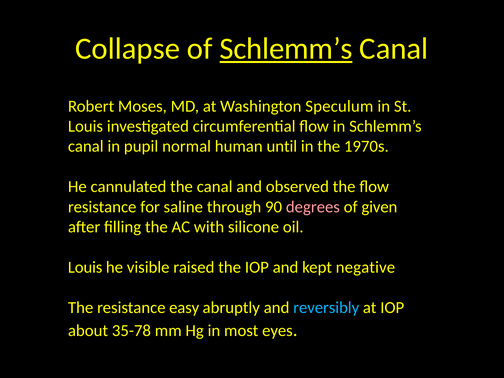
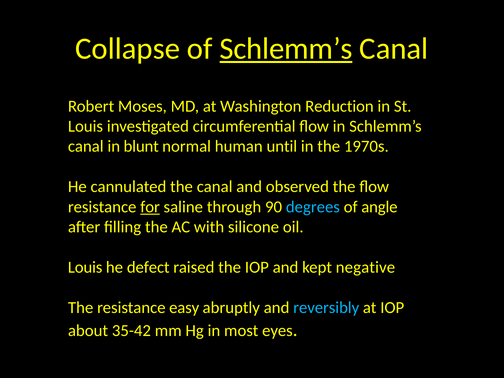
Speculum: Speculum -> Reduction
pupil: pupil -> blunt
for underline: none -> present
degrees colour: pink -> light blue
given: given -> angle
visible: visible -> defect
35-78: 35-78 -> 35-42
